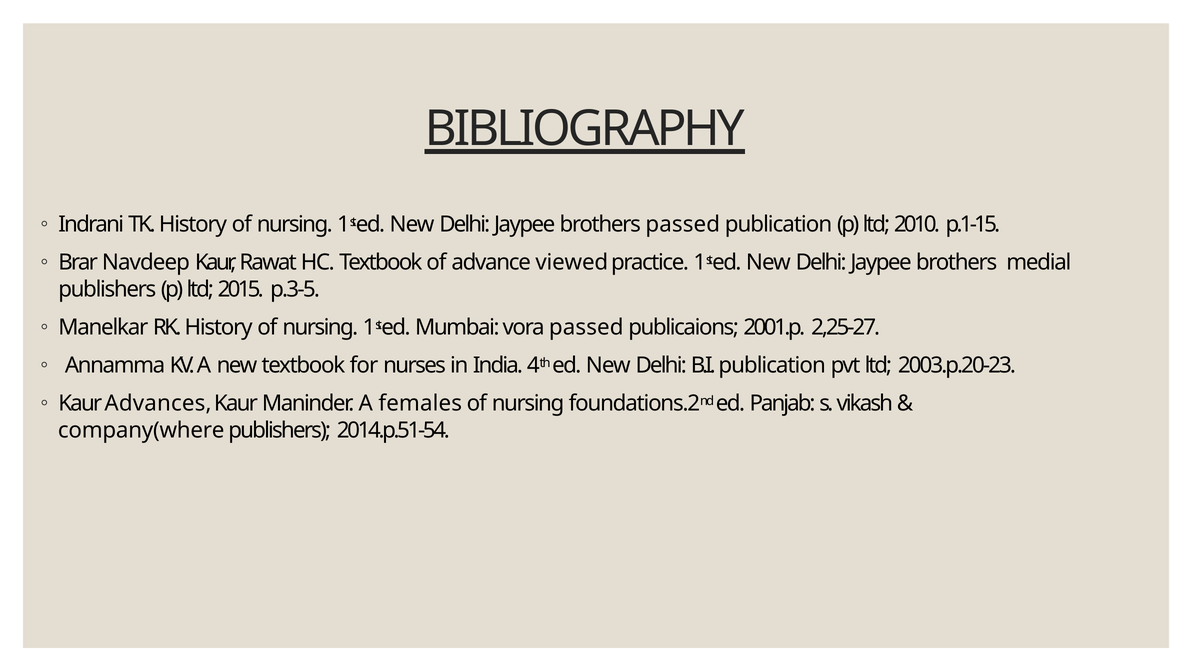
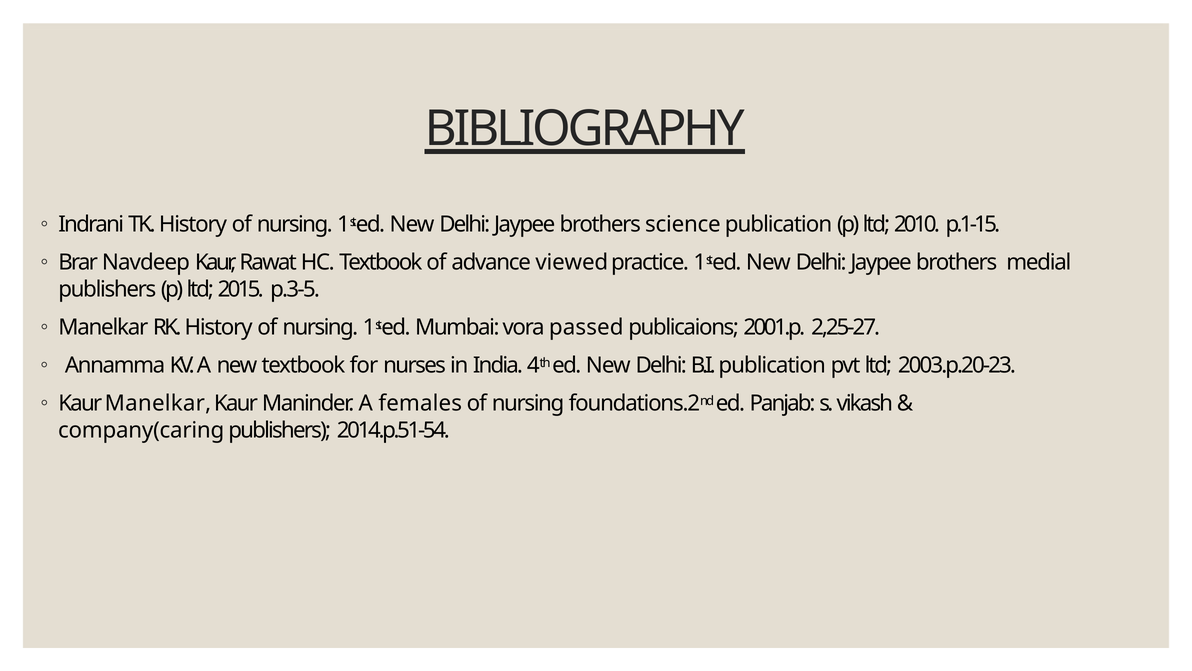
brothers passed: passed -> science
Kaur Advances: Advances -> Manelkar
company(where: company(where -> company(caring
